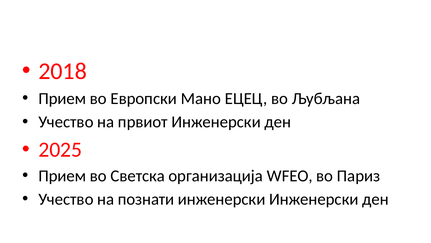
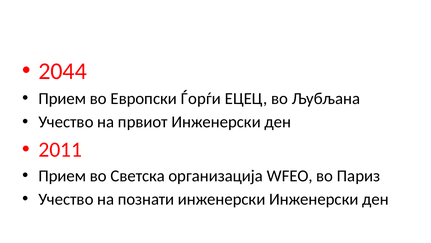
2018: 2018 -> 2044
Мано: Мано -> Ѓорѓи
2025: 2025 -> 2011
